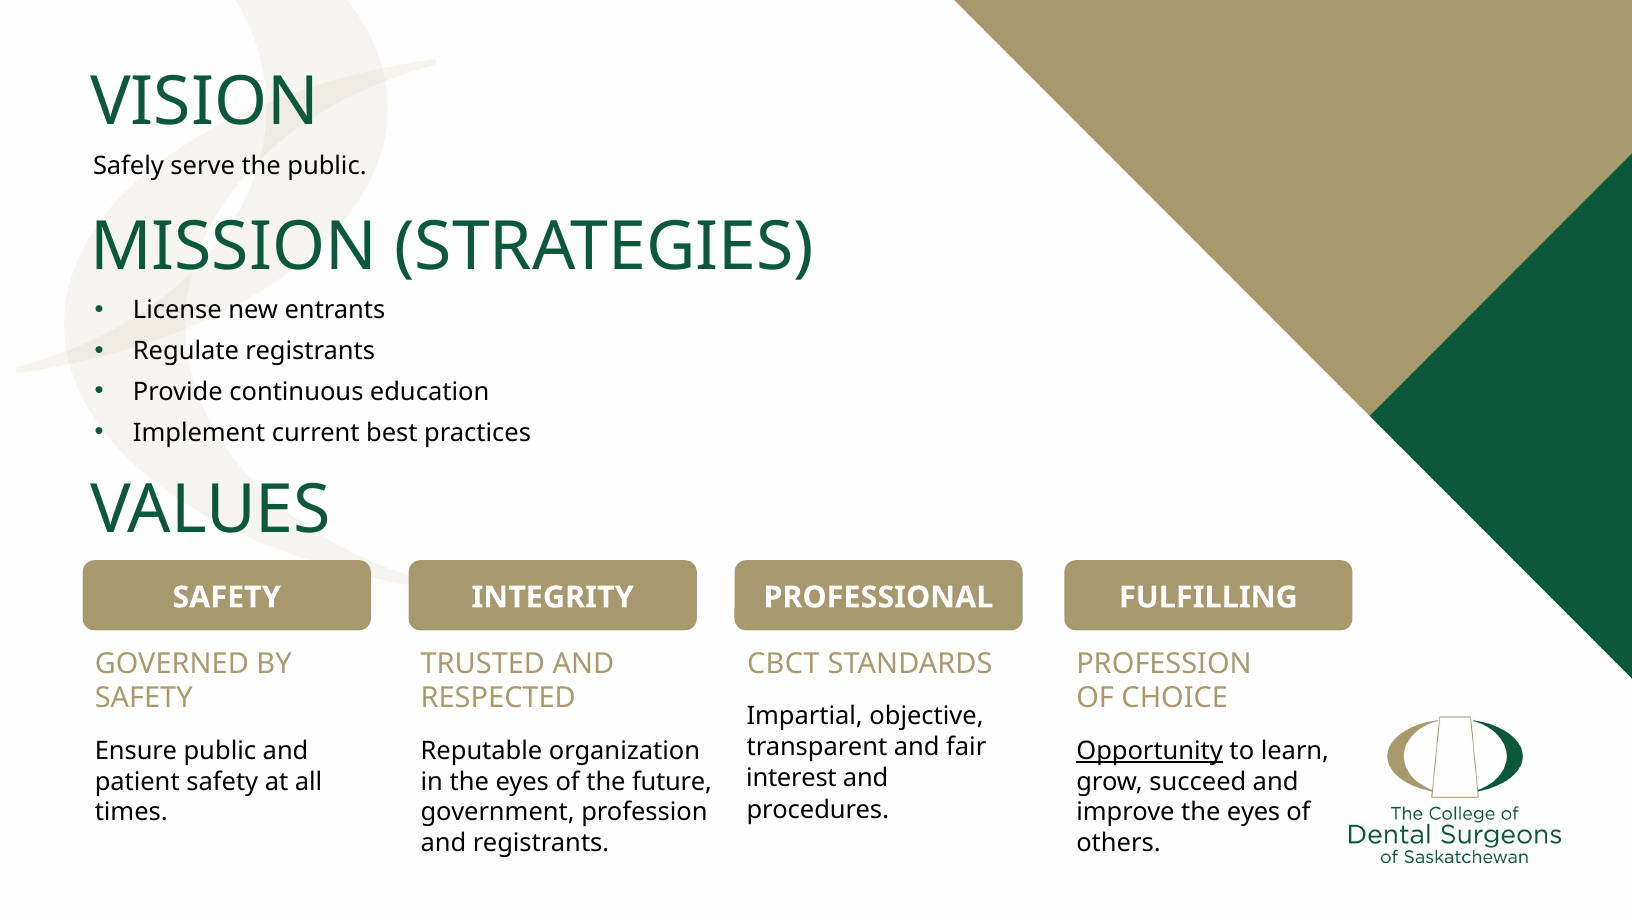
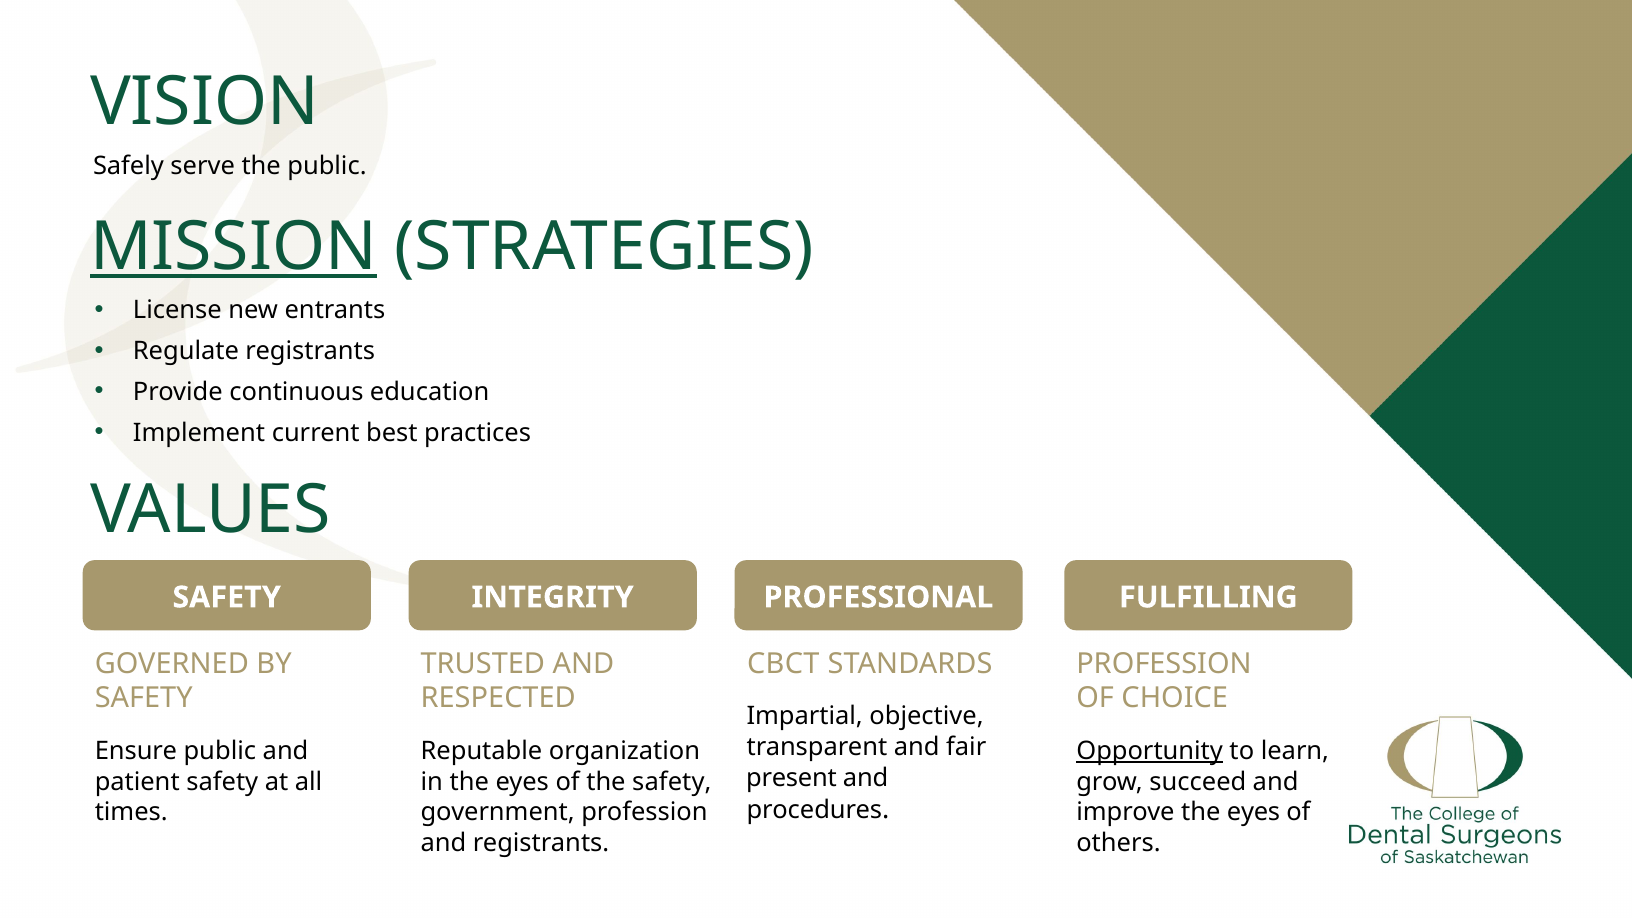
MISSION underline: none -> present
interest: interest -> present
the future: future -> safety
